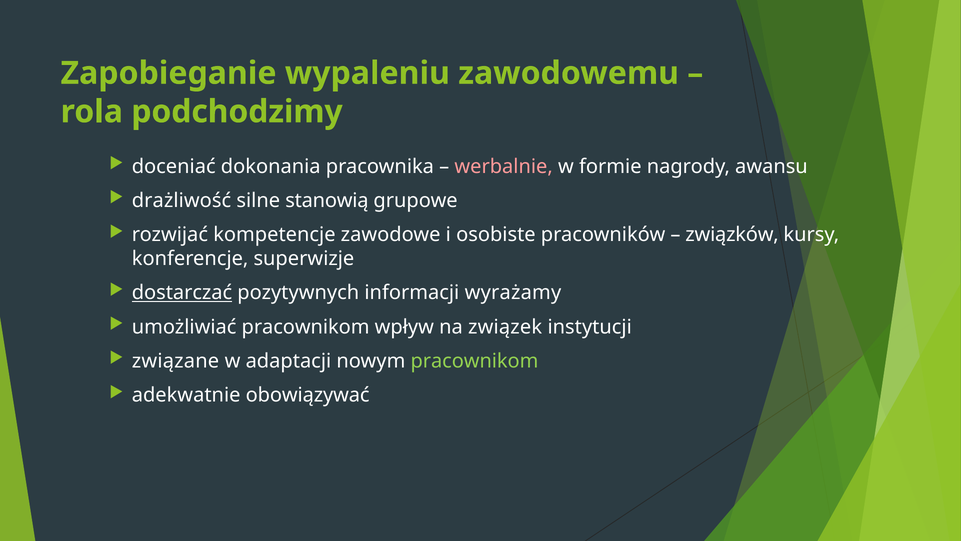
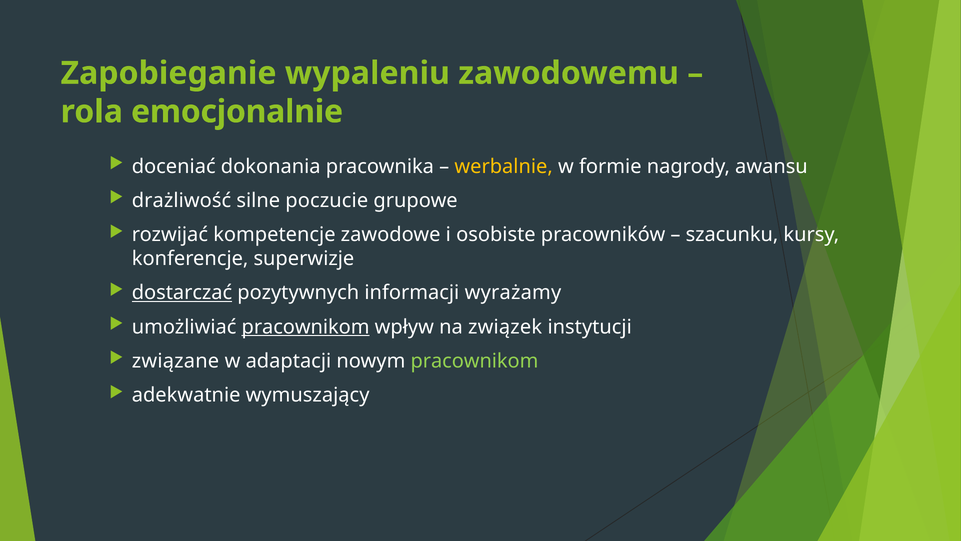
podchodzimy: podchodzimy -> emocjonalnie
werbalnie colour: pink -> yellow
stanowią: stanowią -> poczucie
związków: związków -> szacunku
pracownikom at (306, 327) underline: none -> present
obowiązywać: obowiązywać -> wymuszający
